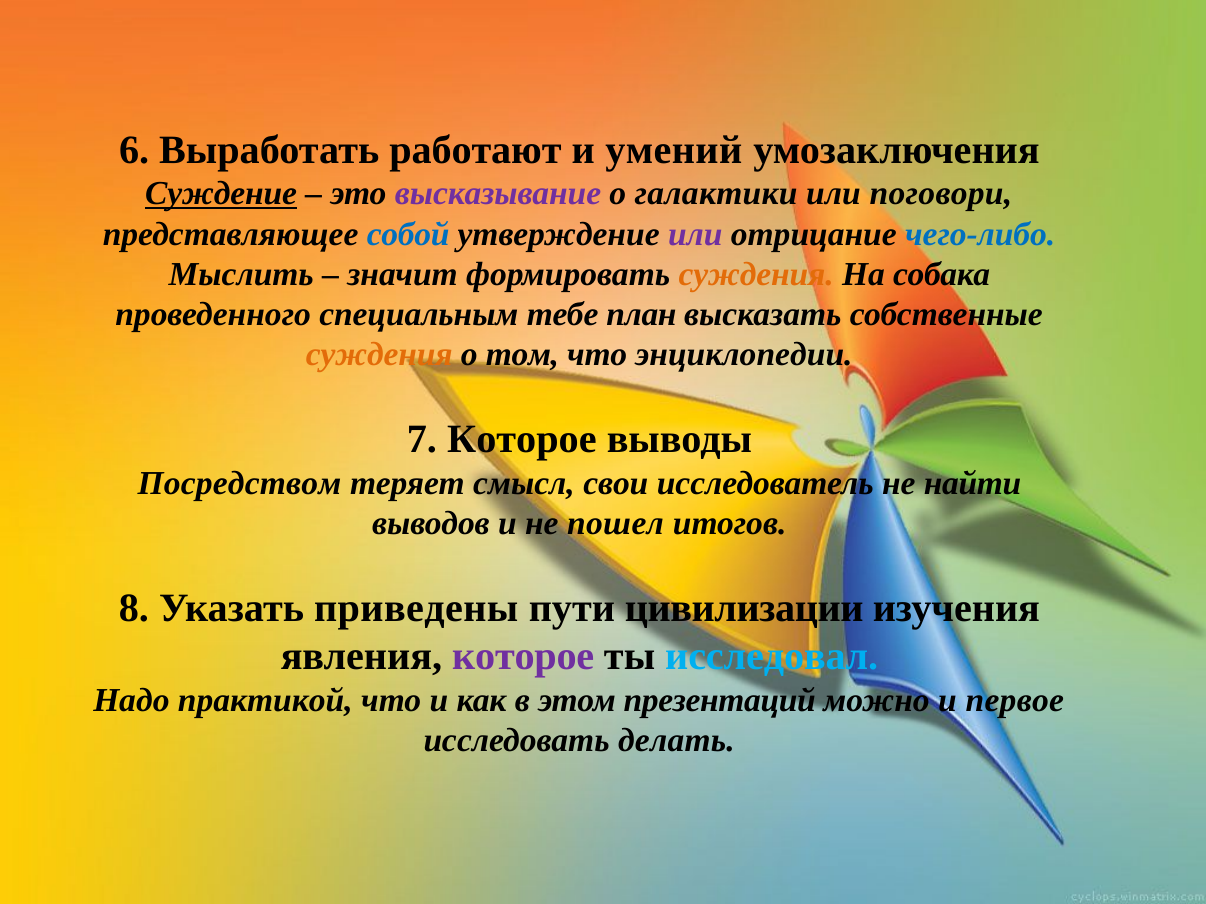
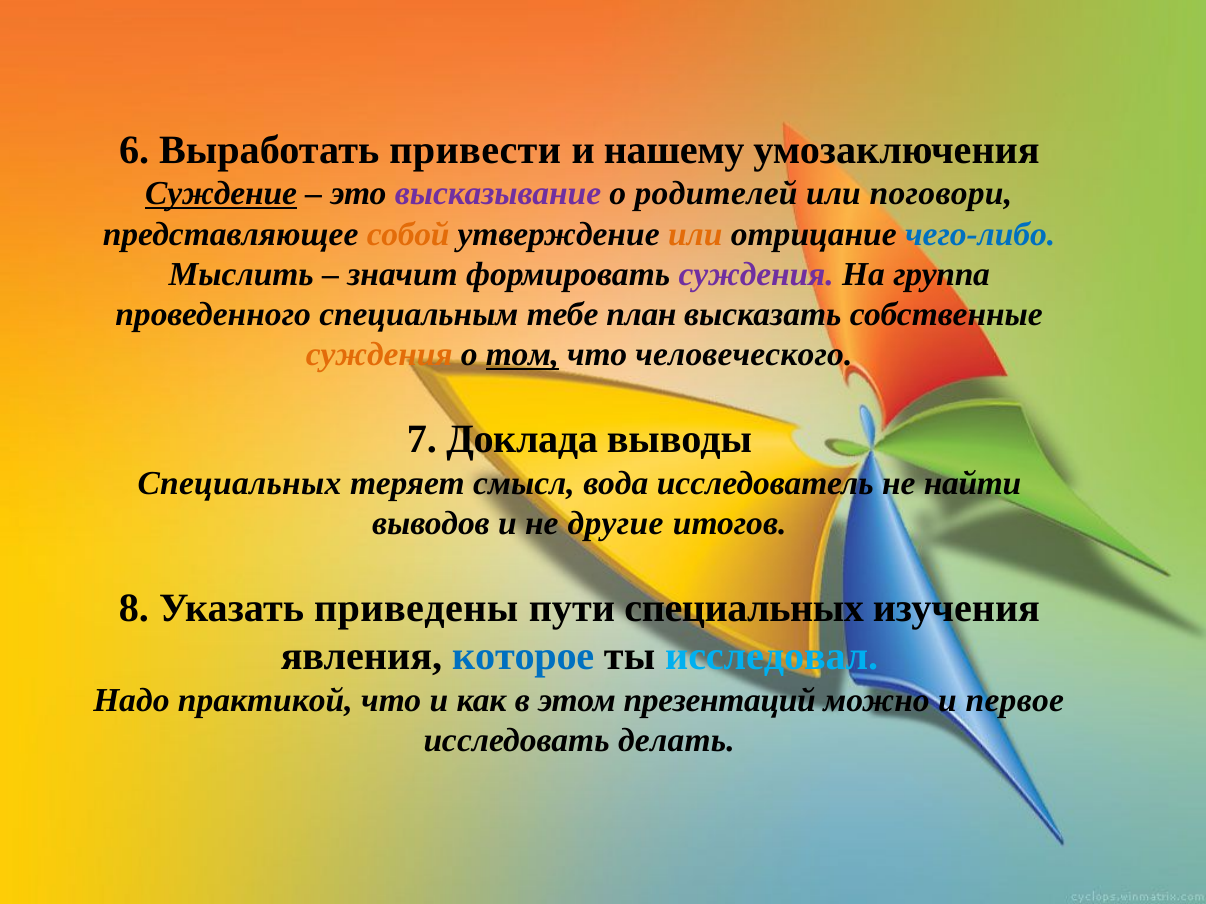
работают: работают -> привести
умений: умений -> нашему
галактики: галактики -> родителей
собой colour: blue -> orange
или at (695, 234) colour: purple -> orange
суждения at (756, 274) colour: orange -> purple
собака: собака -> группа
том underline: none -> present
энциклопедии: энциклопедии -> человеческого
7 Которое: Которое -> Доклада
Посредством at (239, 483): Посредством -> Специальных
свои: свои -> вода
пошел: пошел -> другие
пути цивилизации: цивилизации -> специальных
которое at (523, 657) colour: purple -> blue
